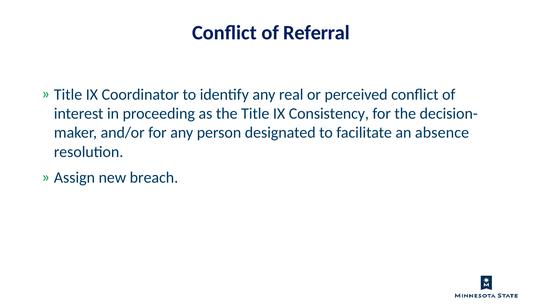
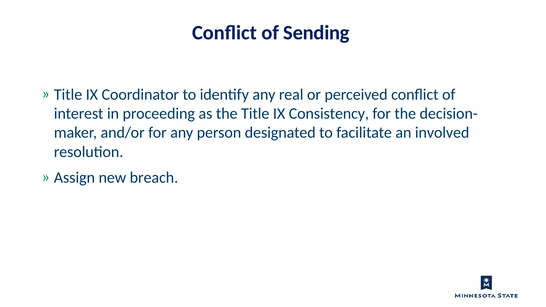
Referral: Referral -> Sending
absence: absence -> involved
